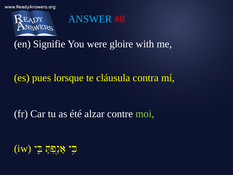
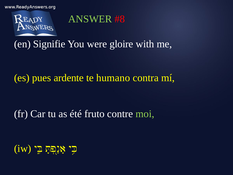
ANSWER colour: light blue -> light green
lorsque: lorsque -> ardente
cláusula: cláusula -> humano
alzar: alzar -> fruto
